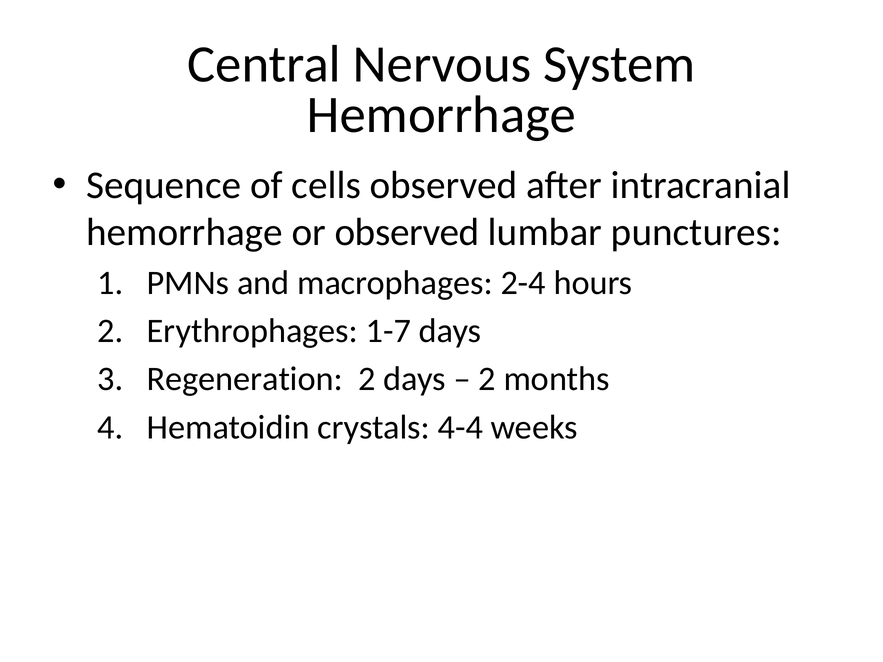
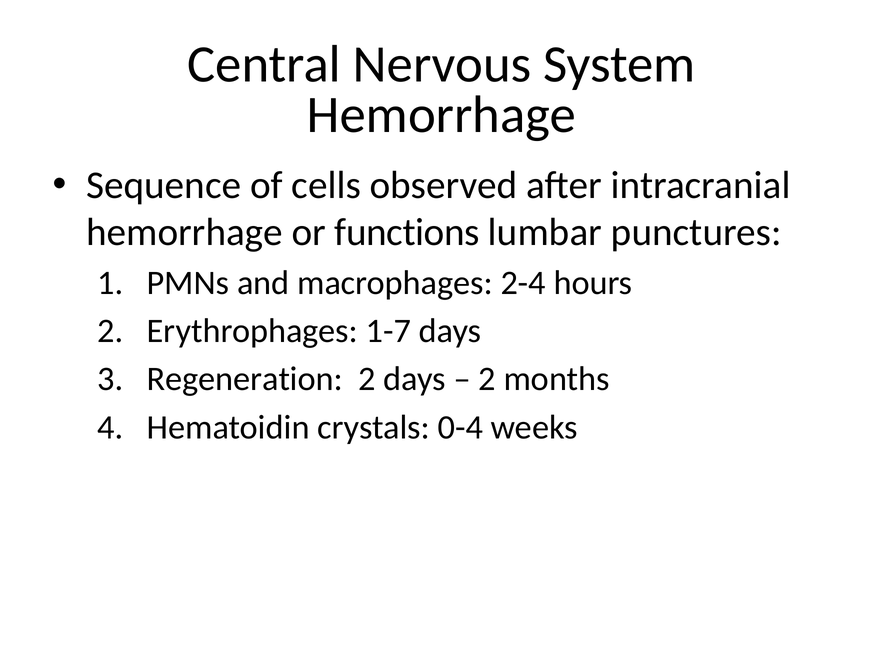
or observed: observed -> functions
4-4: 4-4 -> 0-4
